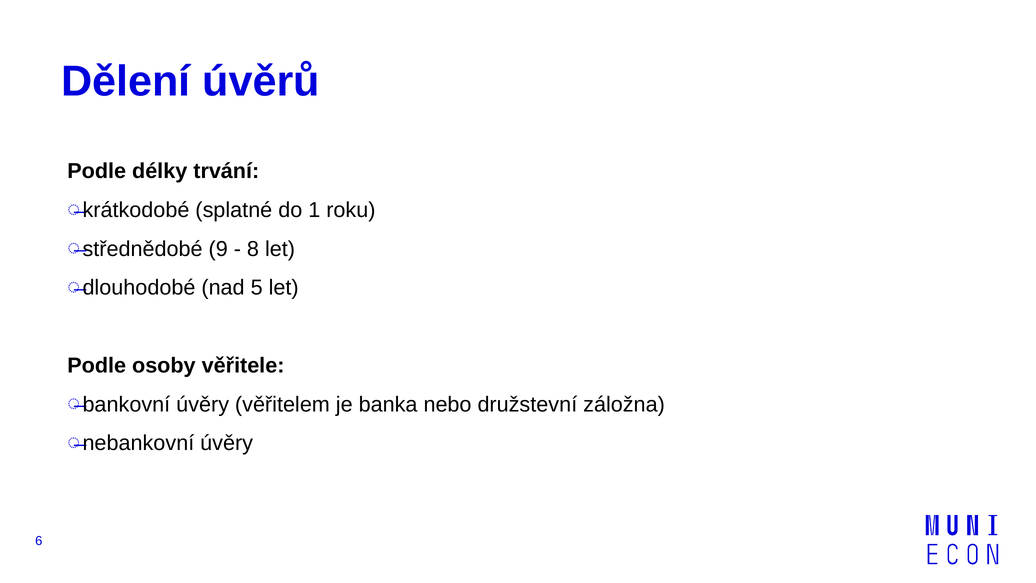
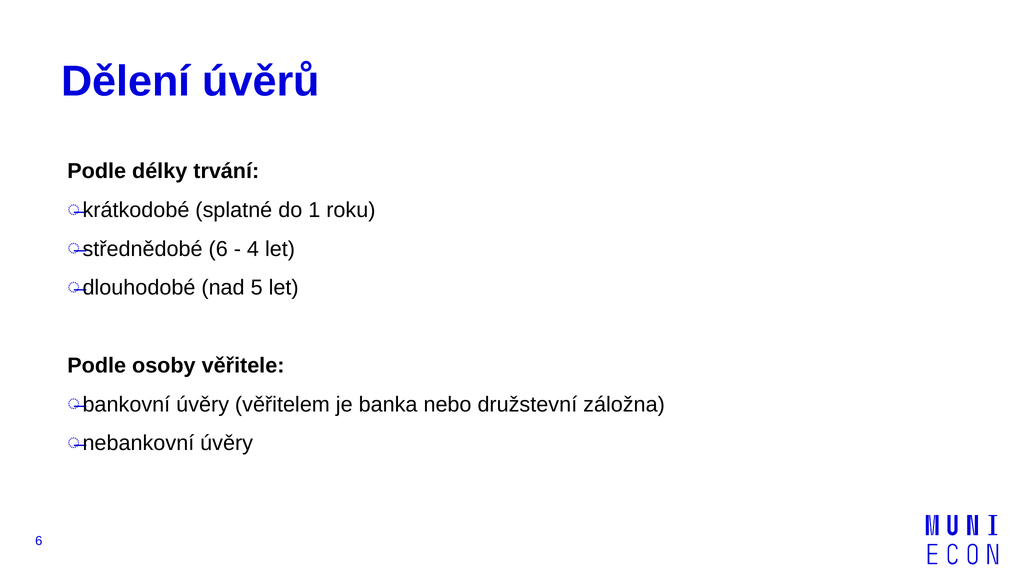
9 at (218, 249): 9 -> 6
8: 8 -> 4
